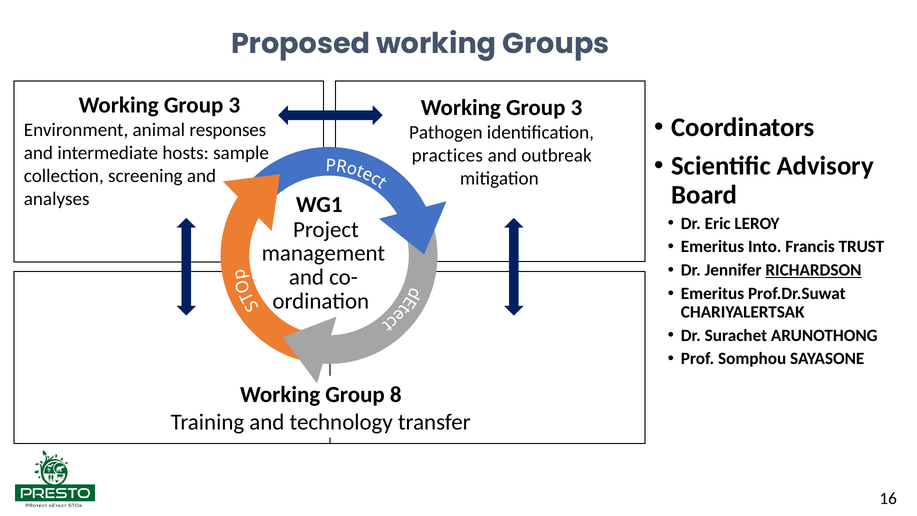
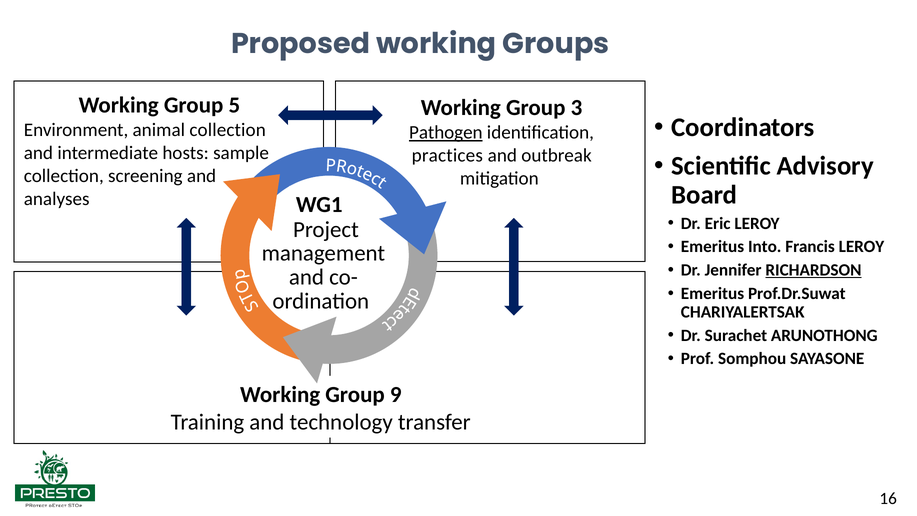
3 at (234, 105): 3 -> 5
animal responses: responses -> collection
Pathogen underline: none -> present
Francis TRUST: TRUST -> LEROY
8: 8 -> 9
